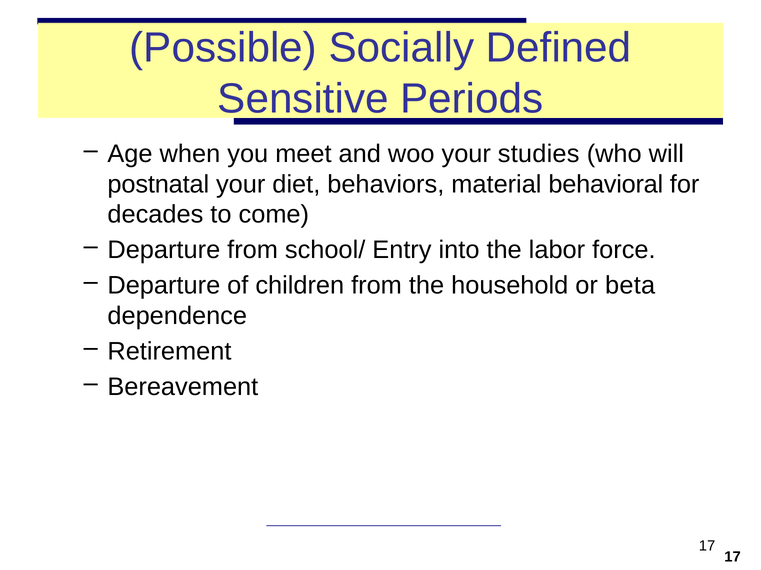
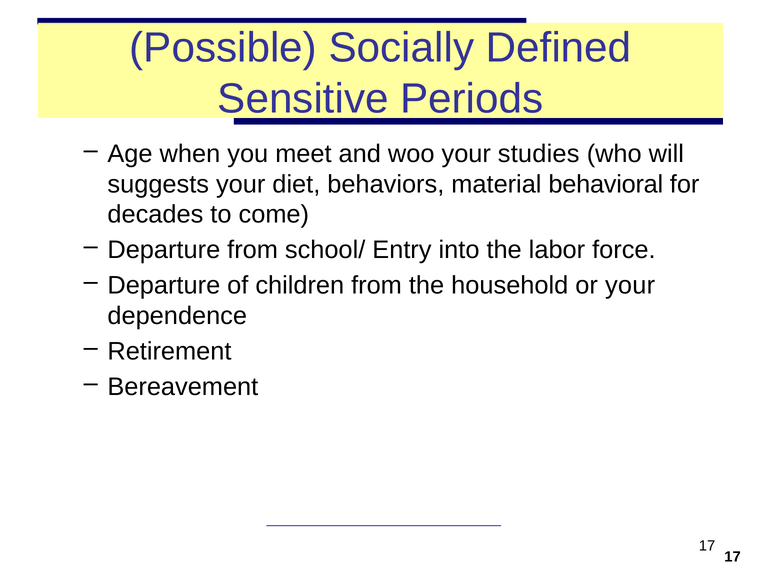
postnatal: postnatal -> suggests
or beta: beta -> your
